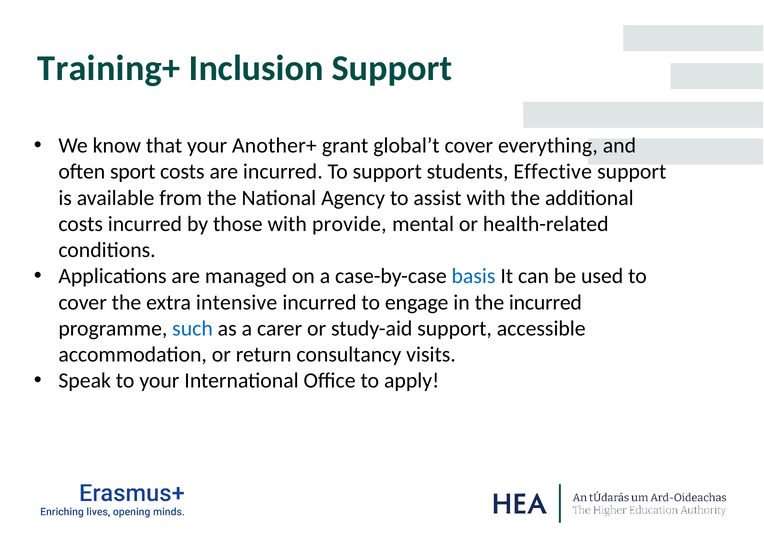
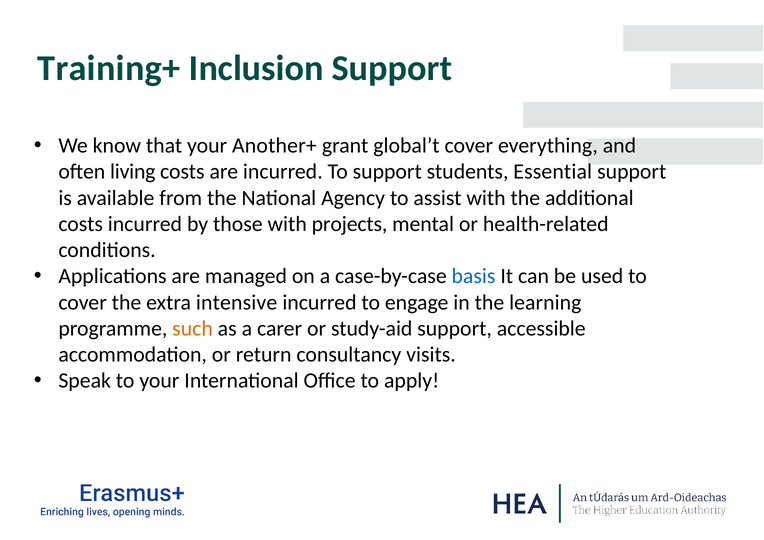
sport: sport -> living
Effective: Effective -> Essential
provide: provide -> projects
the incurred: incurred -> learning
such colour: blue -> orange
